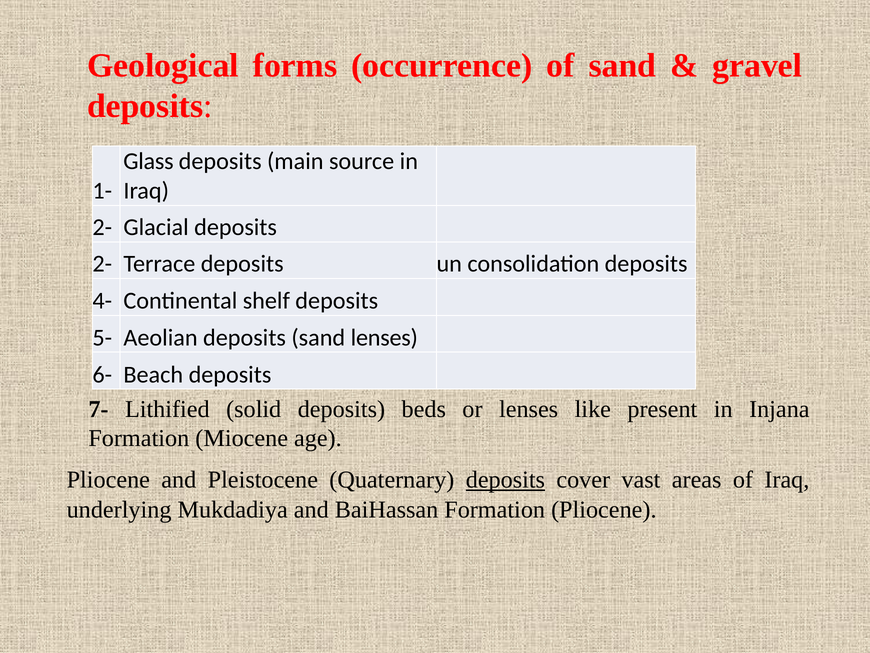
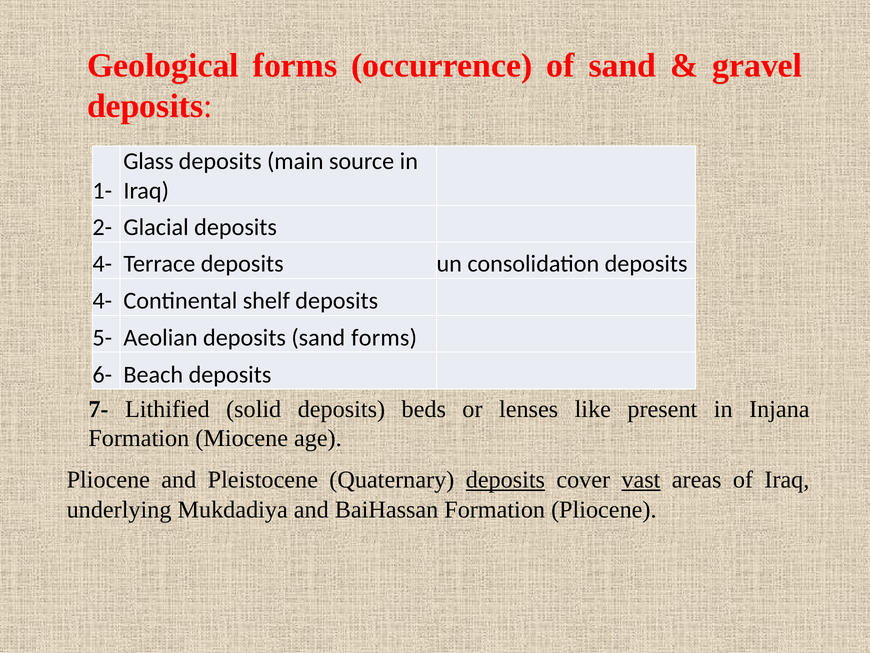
2- at (102, 264): 2- -> 4-
sand lenses: lenses -> forms
vast underline: none -> present
